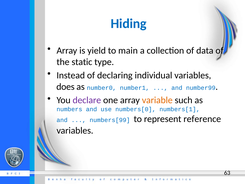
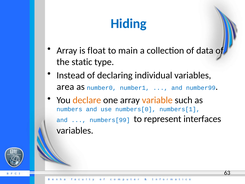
yield: yield -> float
does: does -> area
declare colour: purple -> orange
reference: reference -> interfaces
